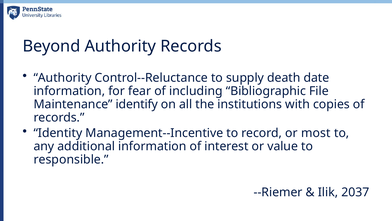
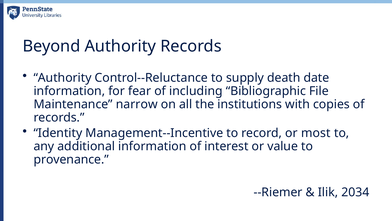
identify: identify -> narrow
responsible: responsible -> provenance
2037: 2037 -> 2034
